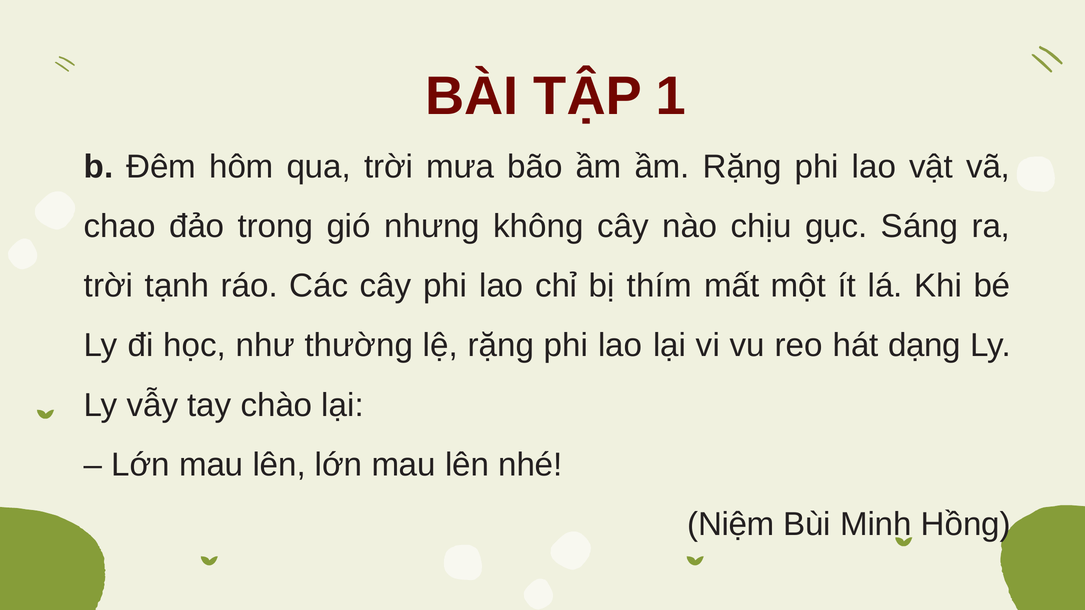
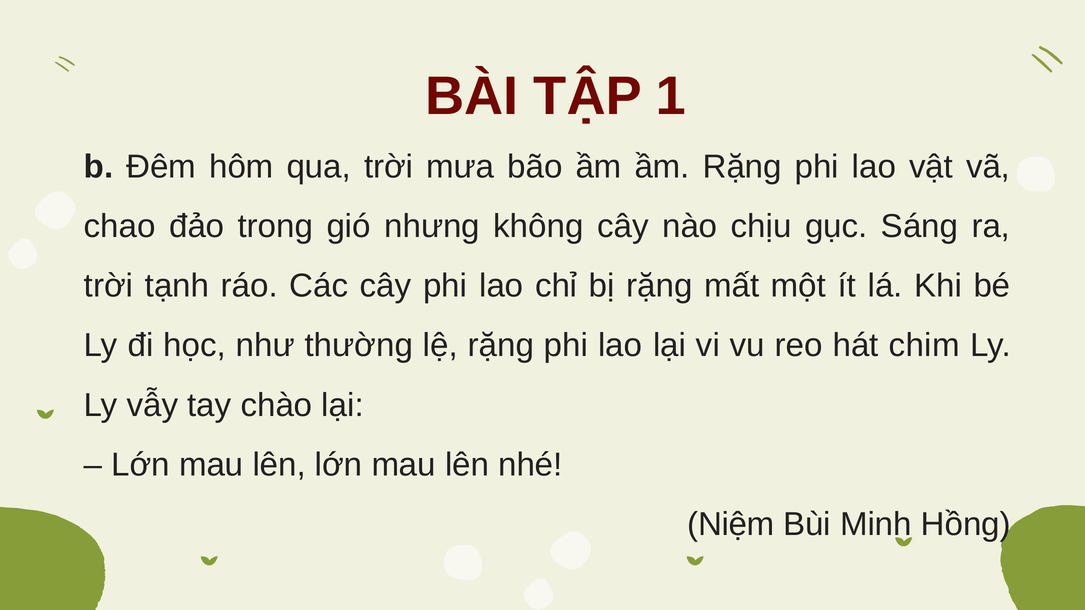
bị thím: thím -> rặng
dạng: dạng -> chim
